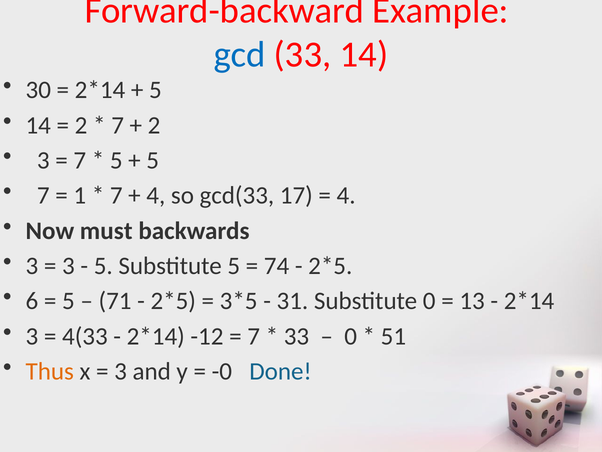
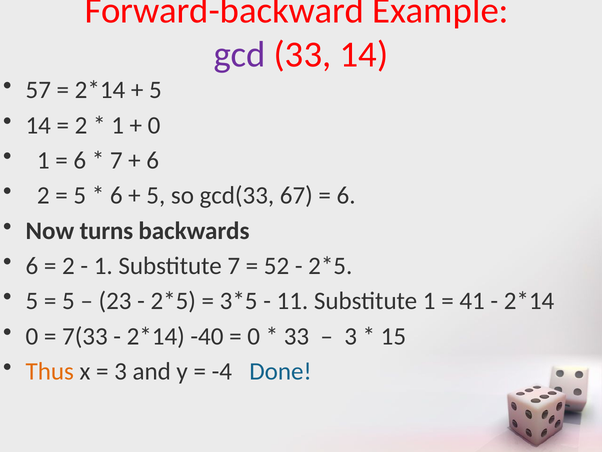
gcd colour: blue -> purple
30: 30 -> 57
7 at (118, 125): 7 -> 1
2 at (154, 125): 2 -> 0
3 at (43, 160): 3 -> 1
7 at (80, 160): 7 -> 6
5 at (116, 160): 5 -> 7
5 at (153, 160): 5 -> 6
7 at (43, 195): 7 -> 2
1 at (80, 195): 1 -> 5
7 at (116, 195): 7 -> 6
4 at (156, 195): 4 -> 5
17: 17 -> 67
4 at (346, 195): 4 -> 6
must: must -> turns
3 at (32, 266): 3 -> 6
3 at (68, 266): 3 -> 2
5 at (103, 266): 5 -> 1
Substitute 5: 5 -> 7
74: 74 -> 52
6 at (32, 301): 6 -> 5
71: 71 -> 23
31: 31 -> 11
Substitute 0: 0 -> 1
13: 13 -> 41
3 at (32, 336): 3 -> 0
4(33: 4(33 -> 7(33
-12: -12 -> -40
7 at (254, 336): 7 -> 0
0 at (351, 336): 0 -> 3
51: 51 -> 15
-0: -0 -> -4
